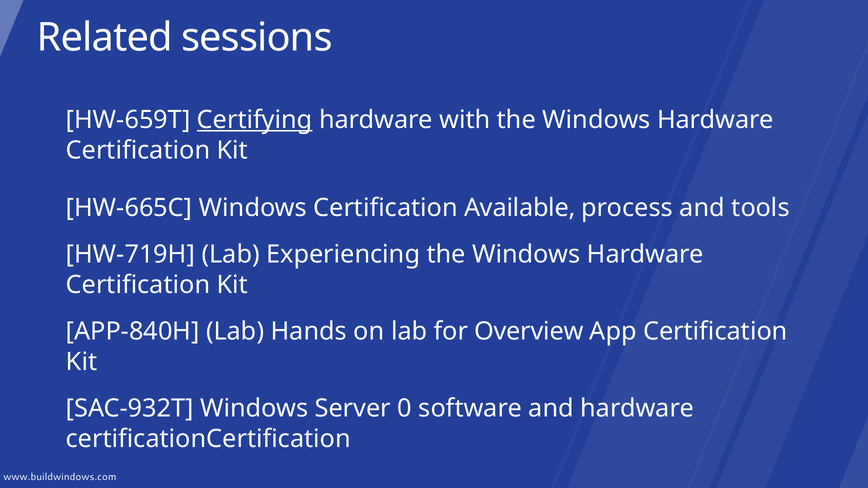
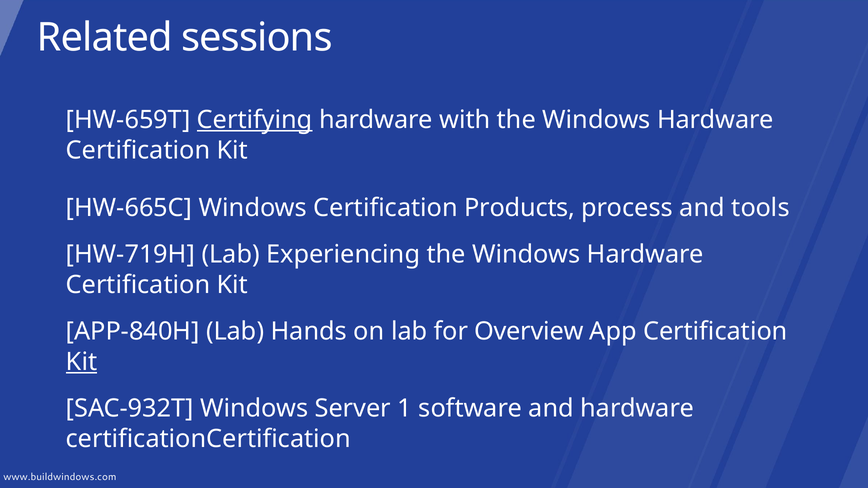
Available: Available -> Products
Kit at (82, 362) underline: none -> present
0: 0 -> 1
